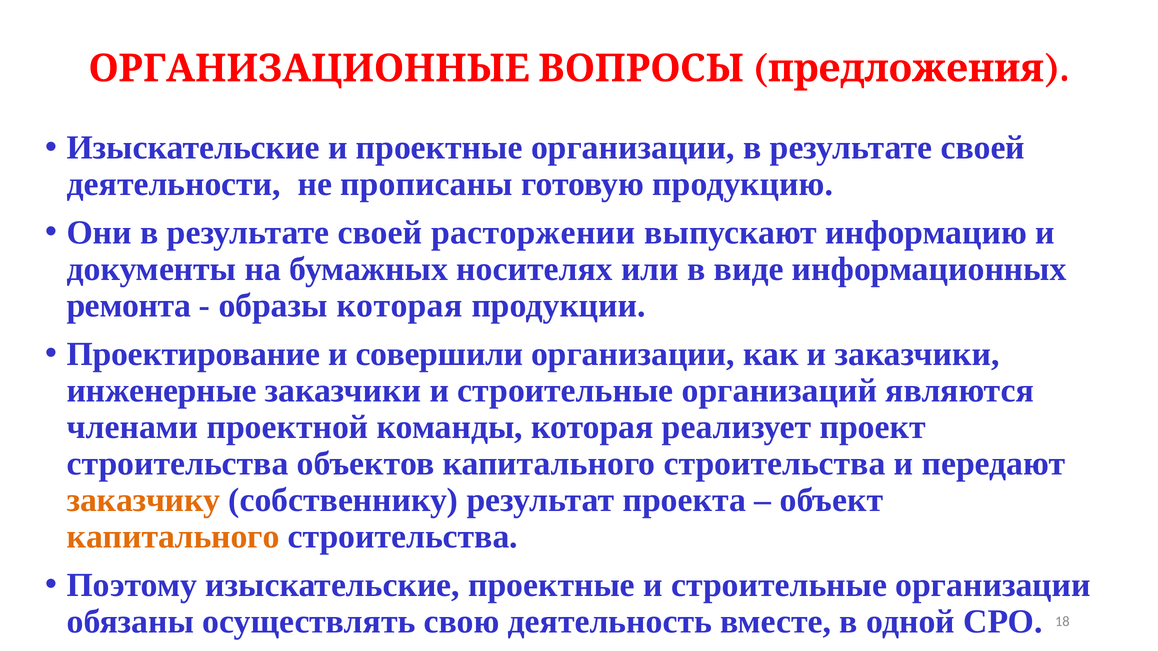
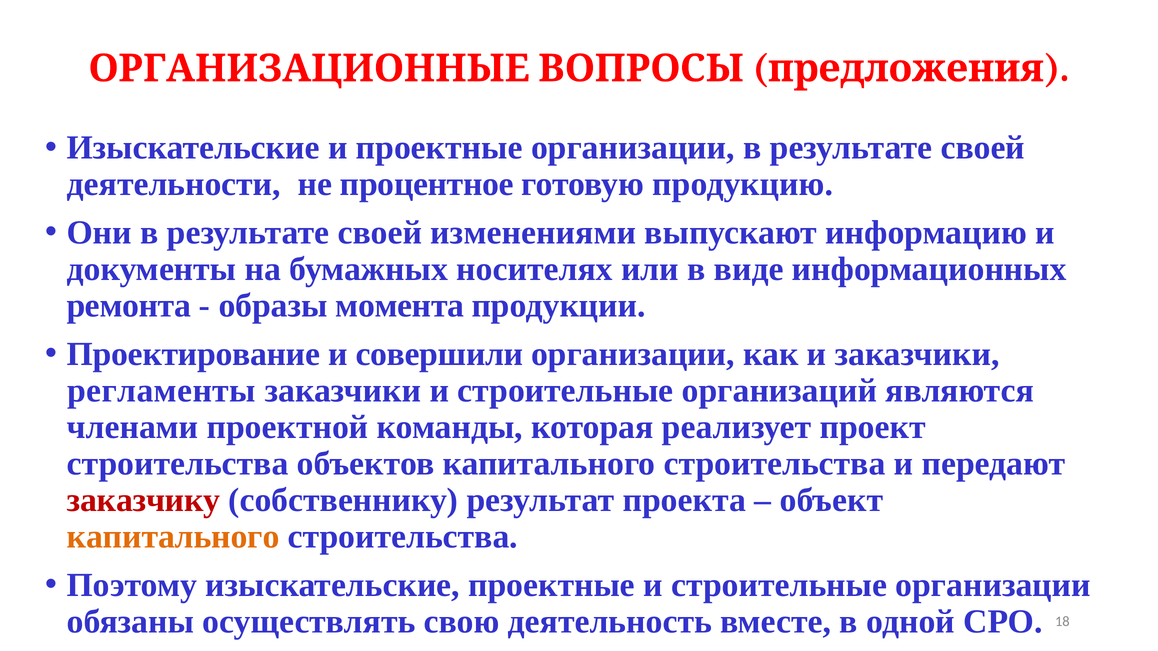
прописаны: прописаны -> процентное
расторжении: расторжении -> изменениями
образы которая: которая -> момента
инженерные: инженерные -> регламенты
заказчику colour: orange -> red
